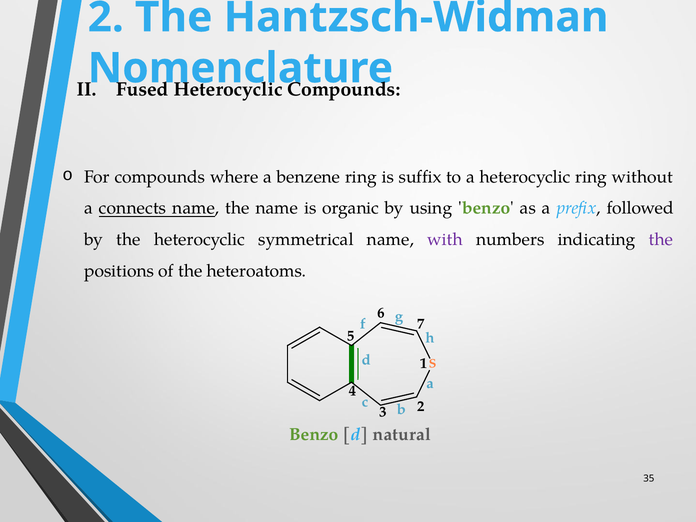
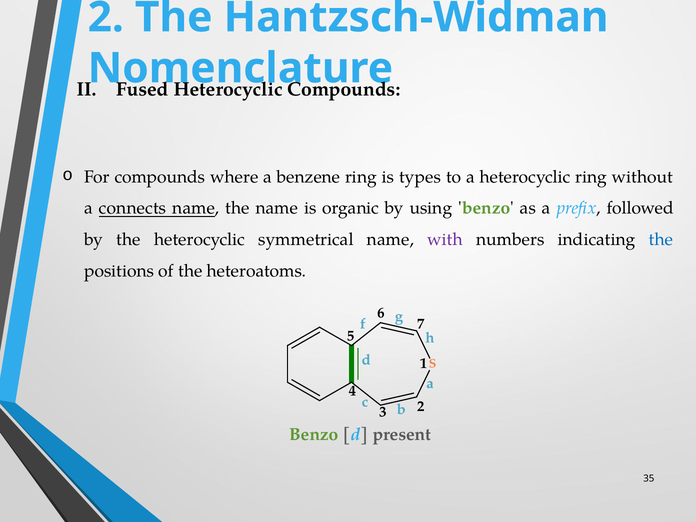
suffix: suffix -> types
the at (661, 239) colour: purple -> blue
natural: natural -> present
